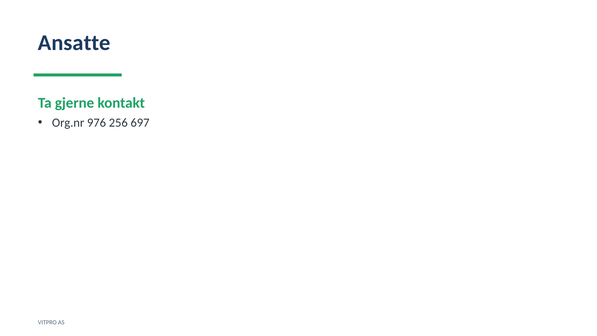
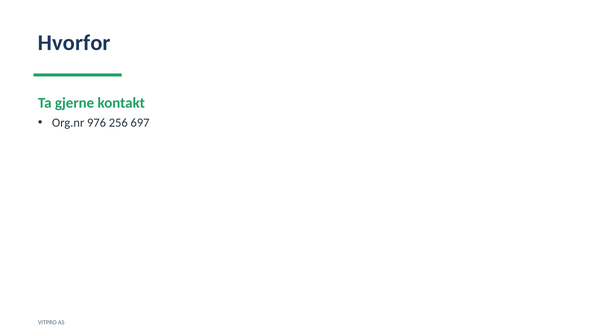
Ansatte: Ansatte -> Hvorfor
